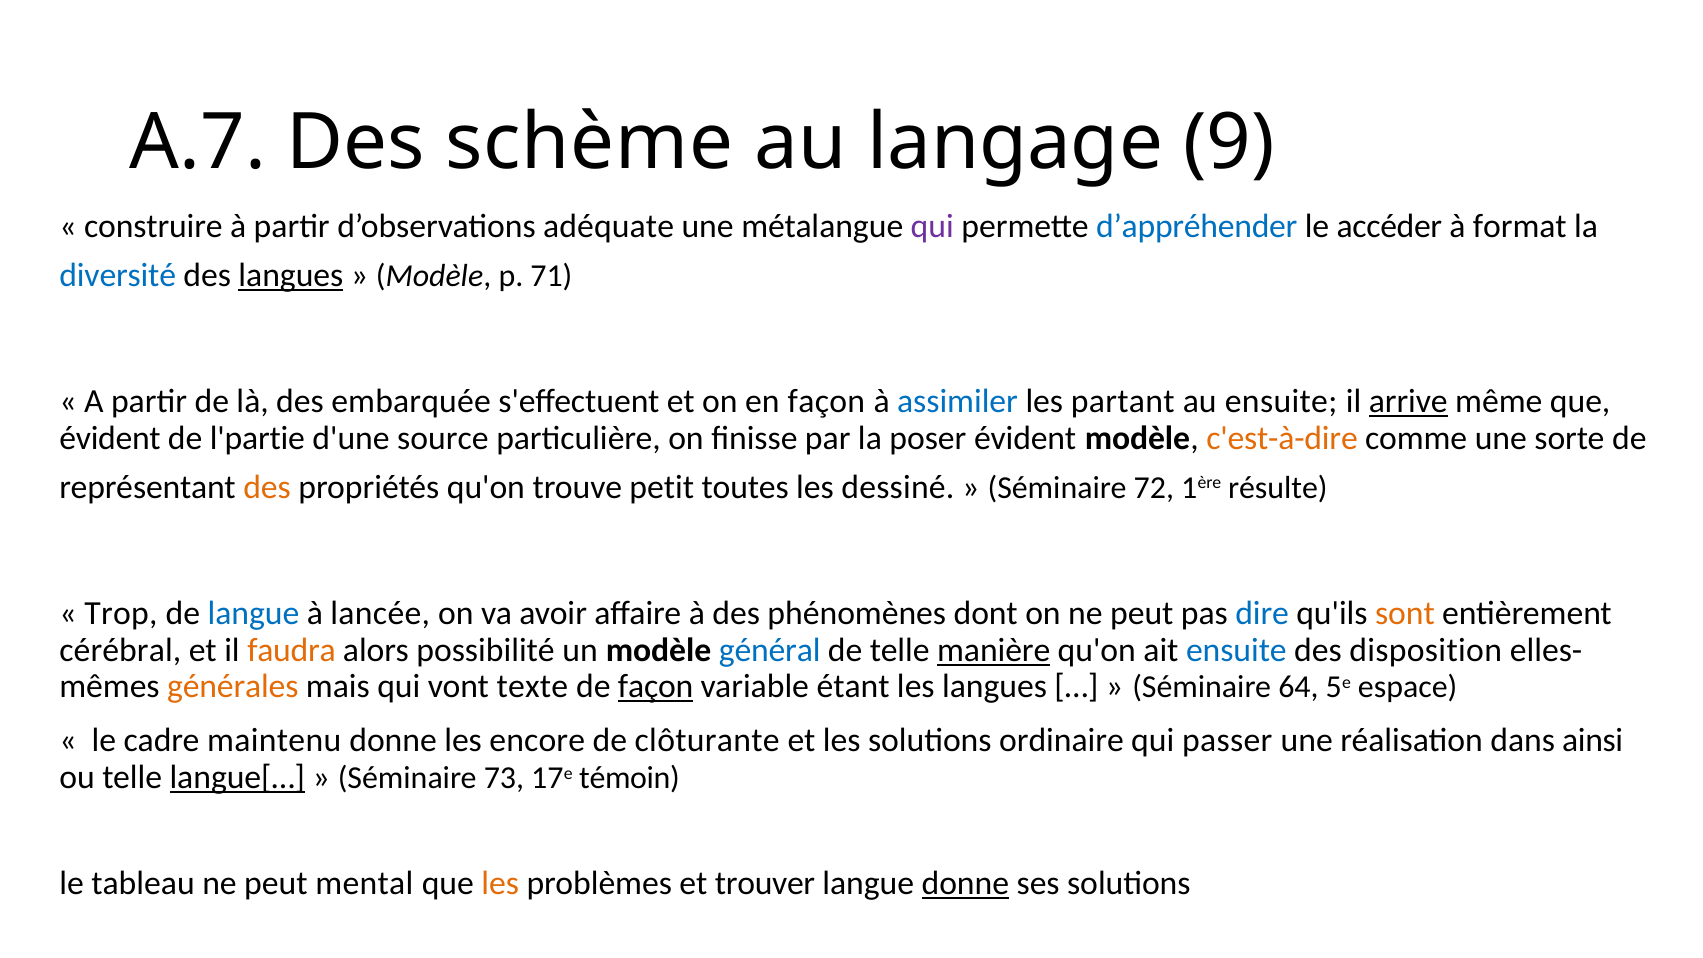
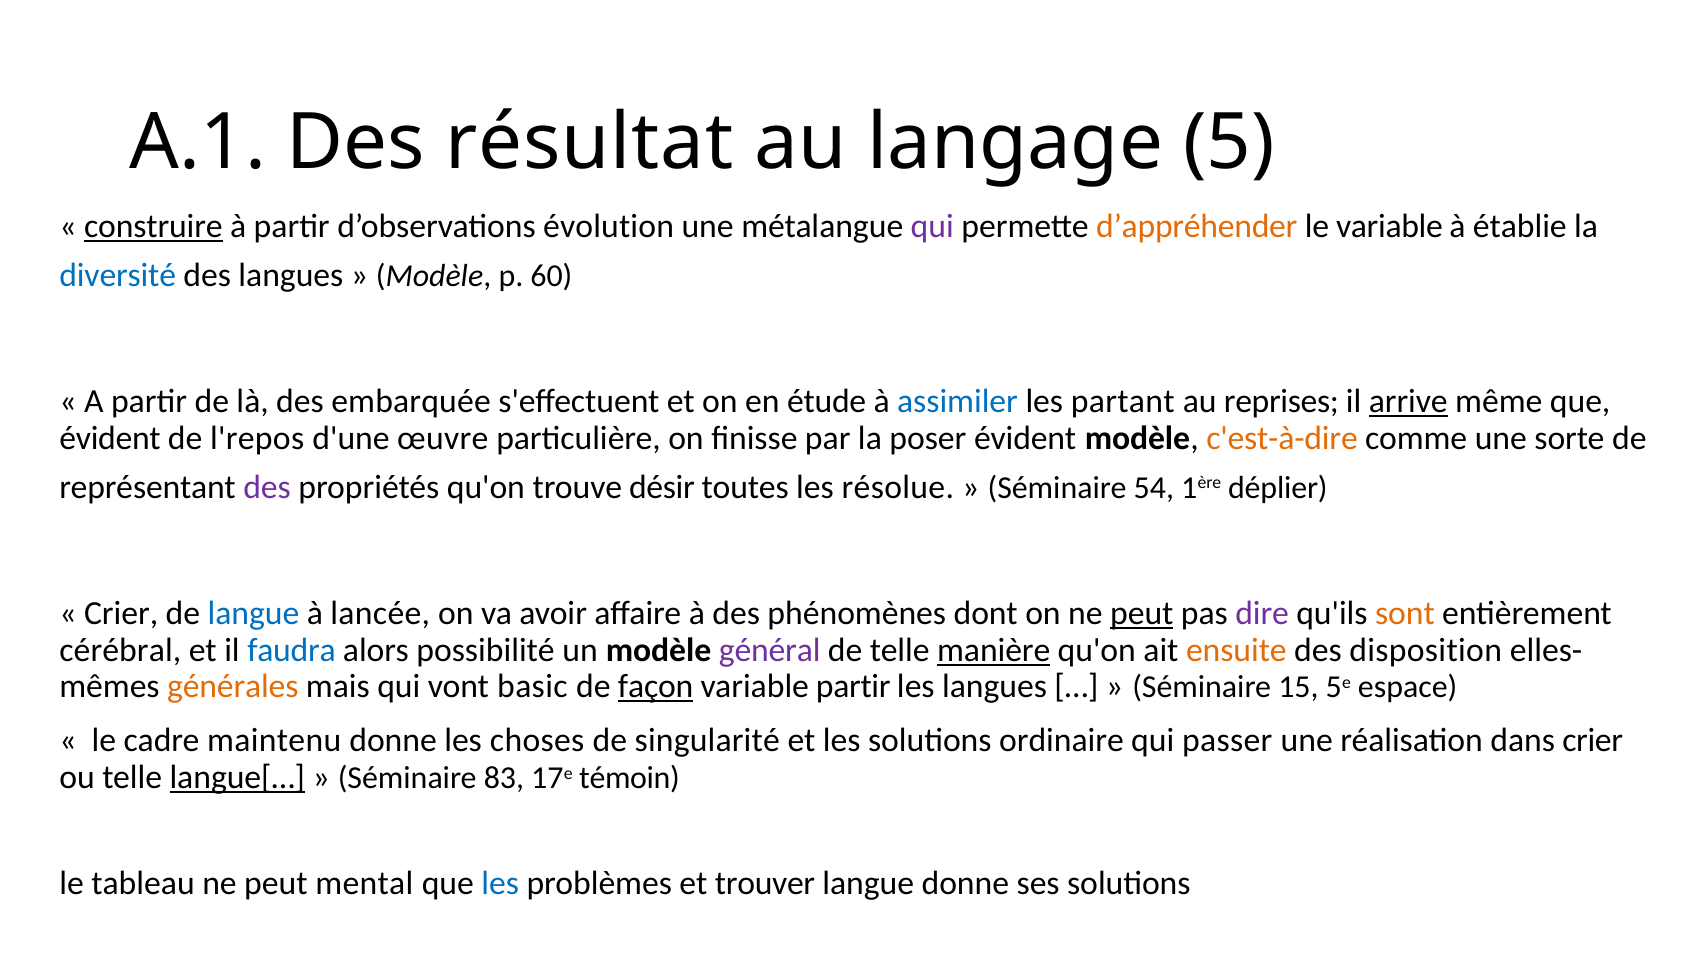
A.7: A.7 -> A.1
schème: schème -> résultat
9: 9 -> 5
construire underline: none -> present
adéquate: adéquate -> évolution
d’appréhender colour: blue -> orange
le accéder: accéder -> variable
format: format -> établie
langues at (291, 275) underline: present -> none
71: 71 -> 60
en façon: façon -> étude
au ensuite: ensuite -> reprises
l'partie: l'partie -> l'repos
source: source -> œuvre
des at (267, 487) colour: orange -> purple
petit: petit -> désir
dessiné: dessiné -> résolue
72: 72 -> 54
résulte: résulte -> déplier
Trop at (121, 614): Trop -> Crier
peut at (1142, 614) underline: none -> present
dire colour: blue -> purple
faudra colour: orange -> blue
général colour: blue -> purple
ensuite at (1236, 650) colour: blue -> orange
texte: texte -> basic
variable étant: étant -> partir
64: 64 -> 15
encore: encore -> choses
clôturante: clôturante -> singularité
dans ainsi: ainsi -> crier
73: 73 -> 83
les at (500, 883) colour: orange -> blue
donne at (965, 883) underline: present -> none
